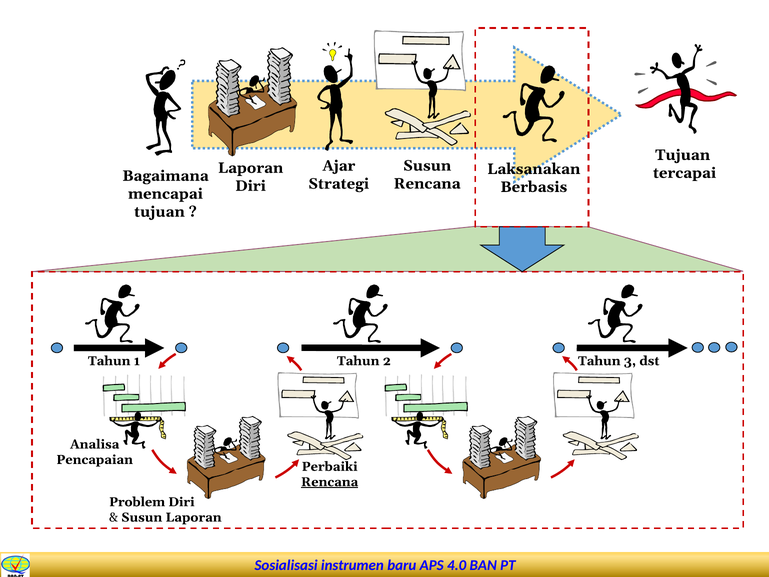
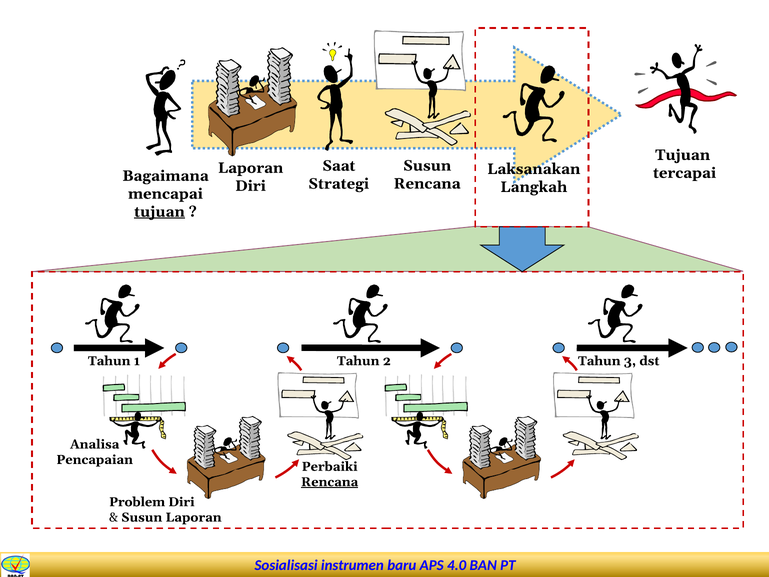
Ajar: Ajar -> Saat
Berbasis: Berbasis -> Langkah
tujuan at (159, 212) underline: none -> present
